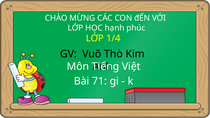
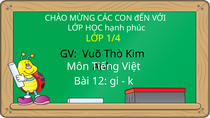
71: 71 -> 12
